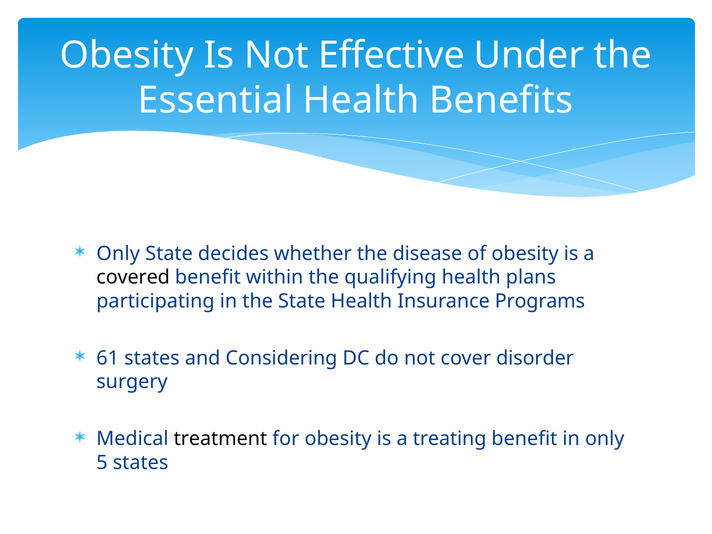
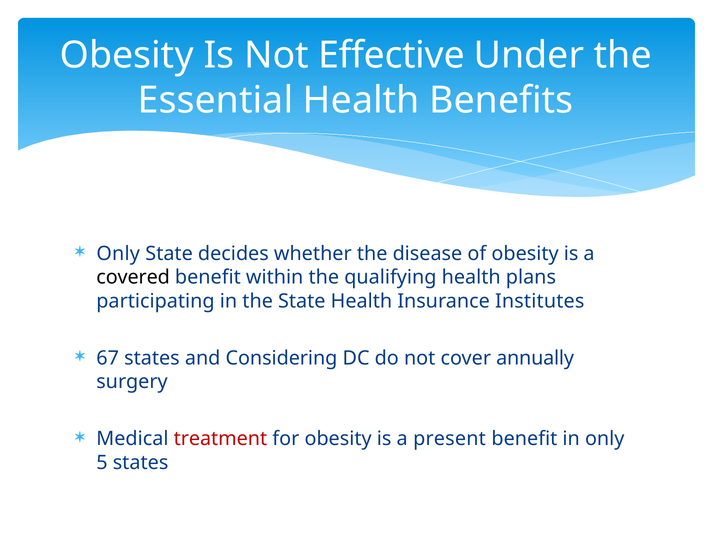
Programs: Programs -> Institutes
61: 61 -> 67
disorder: disorder -> annually
treatment colour: black -> red
treating: treating -> present
